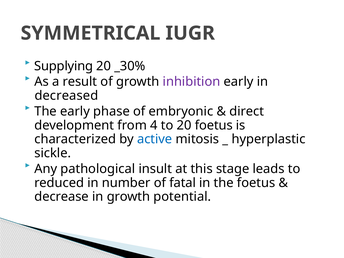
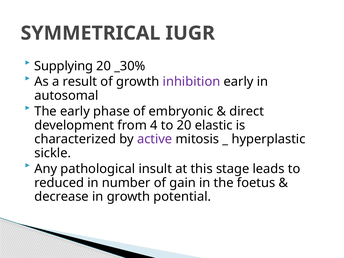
decreased: decreased -> autosomal
20 foetus: foetus -> elastic
active colour: blue -> purple
fatal: fatal -> gain
